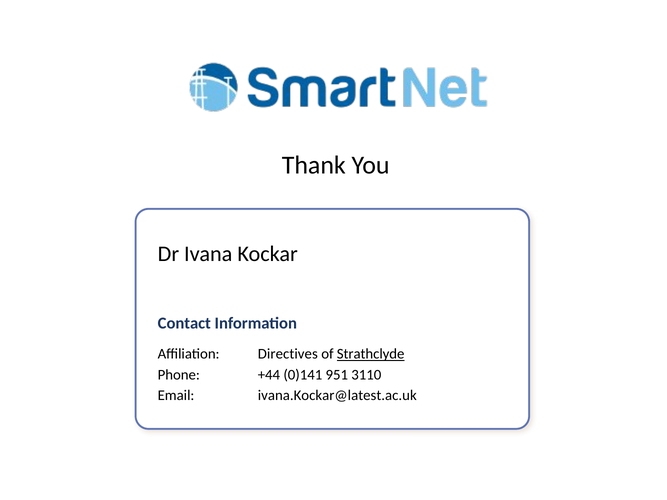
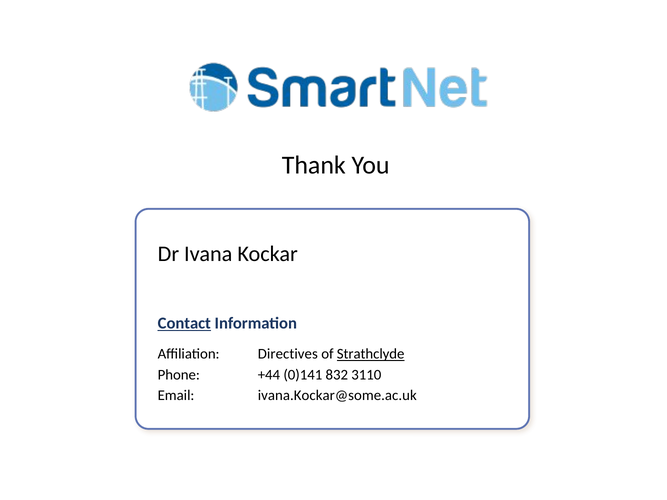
Contact underline: none -> present
951: 951 -> 832
ivana.Kockar@latest.ac.uk: ivana.Kockar@latest.ac.uk -> ivana.Kockar@some.ac.uk
